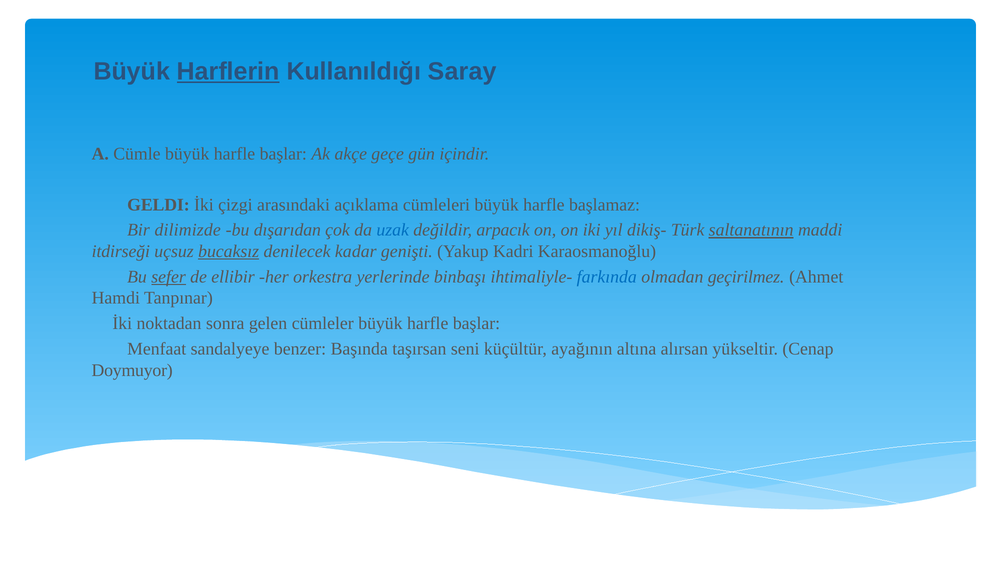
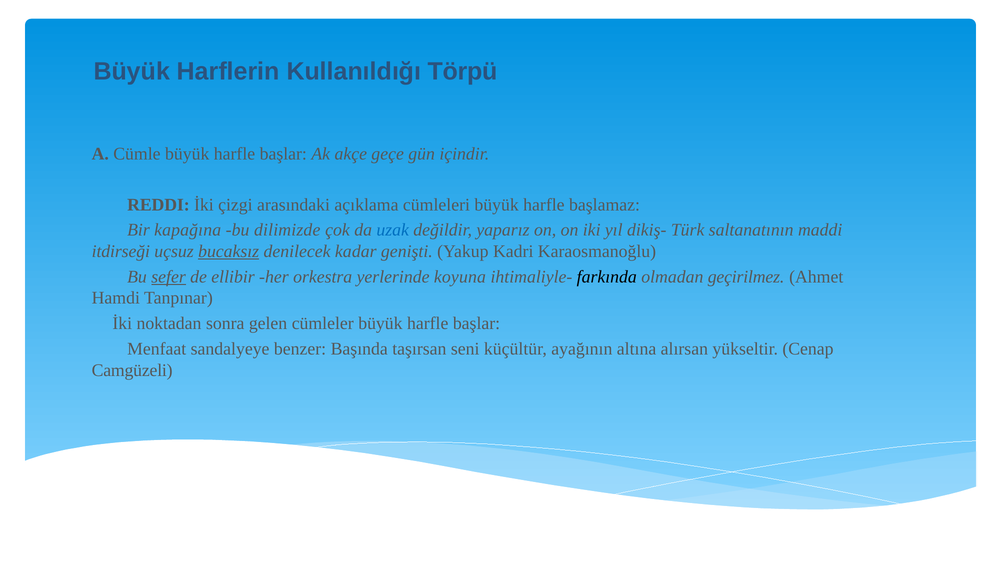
Harflerin underline: present -> none
Saray: Saray -> Törpü
GELDI: GELDI -> REDDI
dilimizde: dilimizde -> kapağına
dışarıdan: dışarıdan -> dilimizde
arpacık: arpacık -> yaparız
saltanatının underline: present -> none
binbaşı: binbaşı -> koyuna
farkında colour: blue -> black
Doymuyor: Doymuyor -> Camgüzeli
